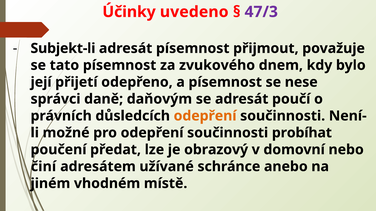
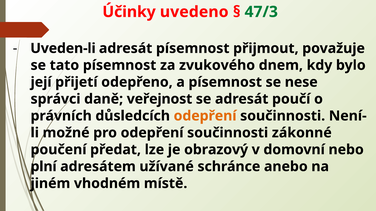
47/3 colour: purple -> green
Subjekt-li: Subjekt-li -> Uveden-li
daňovým: daňovým -> veřejnost
probíhat: probíhat -> zákonné
činí: činí -> plní
